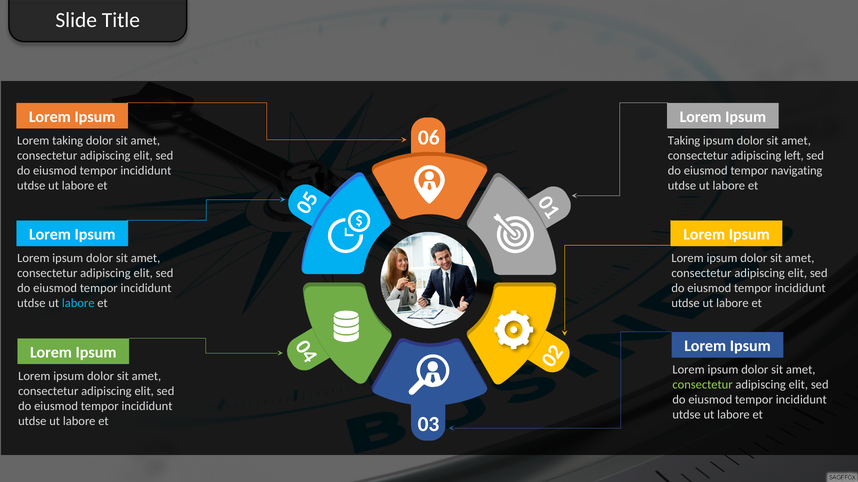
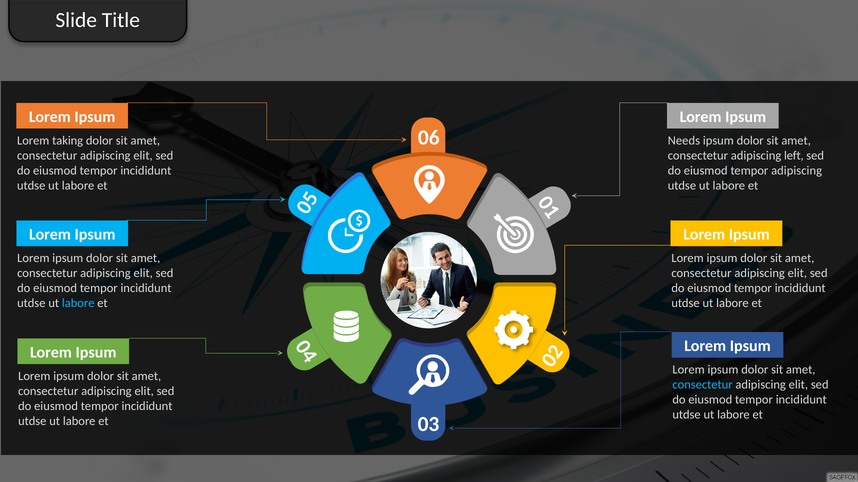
Taking at (684, 141): Taking -> Needs
tempor navigating: navigating -> adipiscing
consectetur at (703, 385) colour: light green -> light blue
